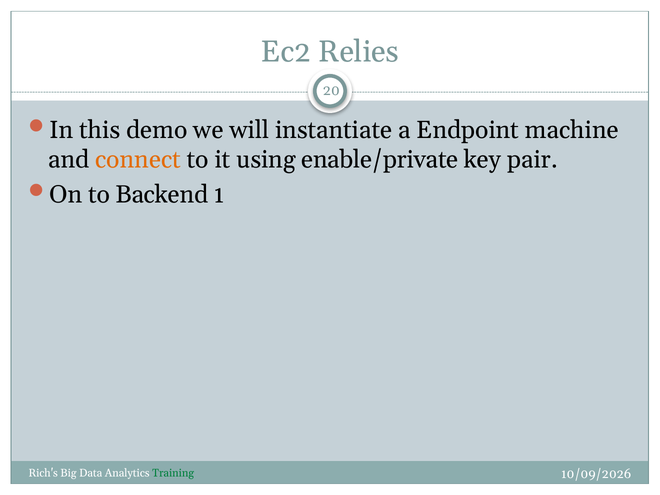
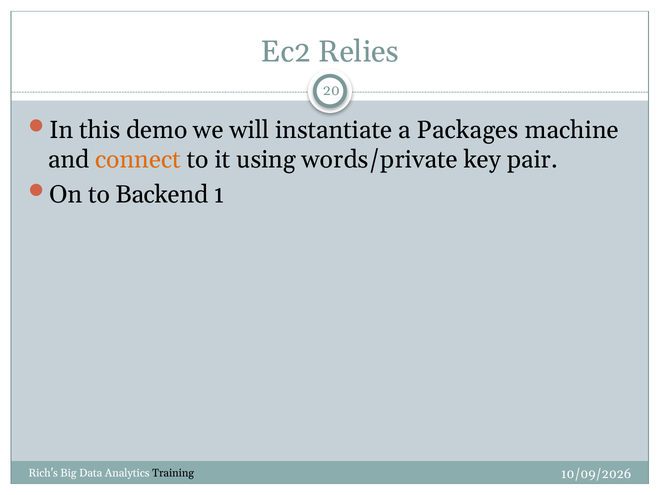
Endpoint: Endpoint -> Packages
enable/private: enable/private -> words/private
Training colour: green -> black
